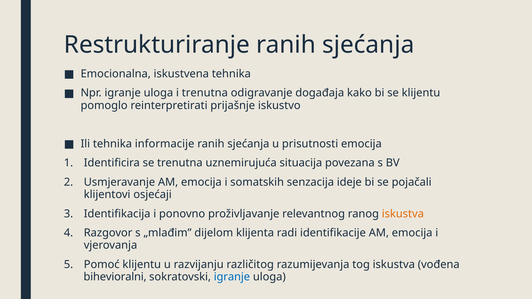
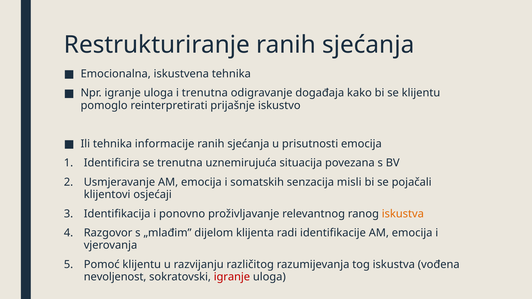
ideje: ideje -> misli
bihevioralni: bihevioralni -> nevoljenost
igranje at (232, 277) colour: blue -> red
